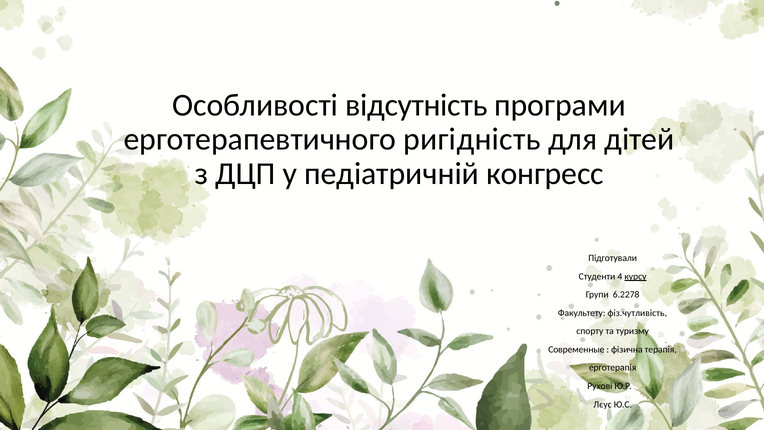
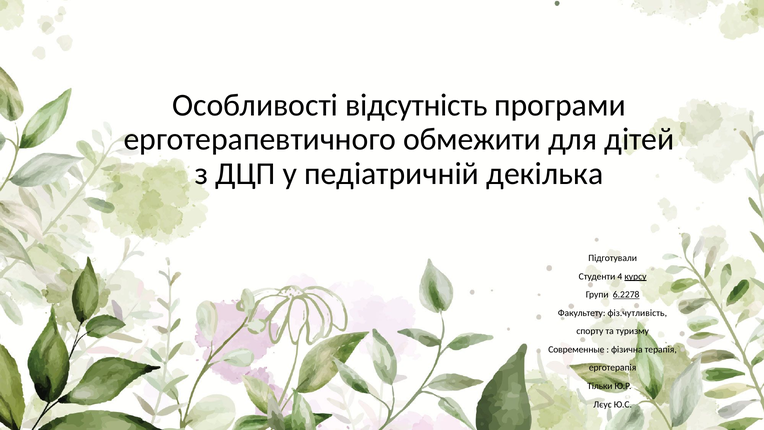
ригідність: ригідність -> обмежити
конгресс: конгресс -> декілька
6.2278 underline: none -> present
Рухові: Рухові -> Тільки
